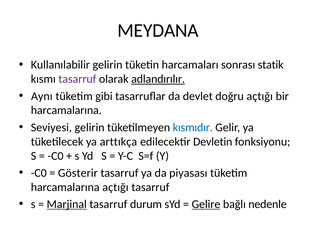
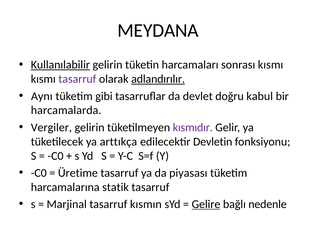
Kullanılabilir underline: none -> present
sonrası statik: statik -> kısmı
doğru açtığı: açtığı -> kabul
harcamalarına at (66, 110): harcamalarına -> harcamalarda
Seviyesi: Seviyesi -> Vergiler
kısmıdır colour: blue -> purple
Gösterir: Gösterir -> Üretime
harcamalarına açtığı: açtığı -> statik
Marjinal underline: present -> none
durum: durum -> kısmın
